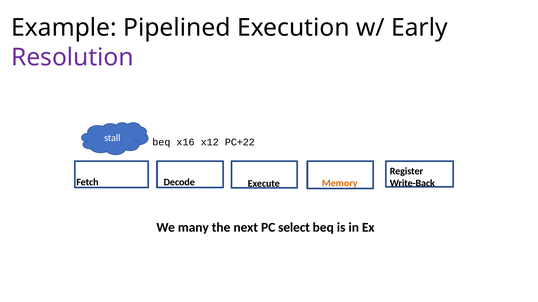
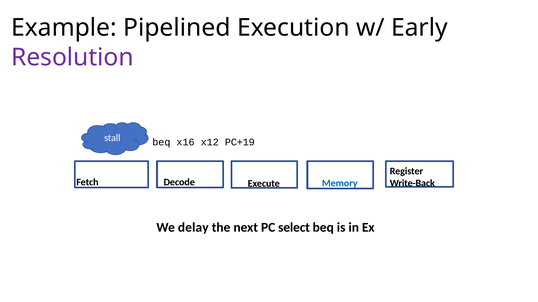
PC+22: PC+22 -> PC+19
Memory colour: orange -> blue
many: many -> delay
